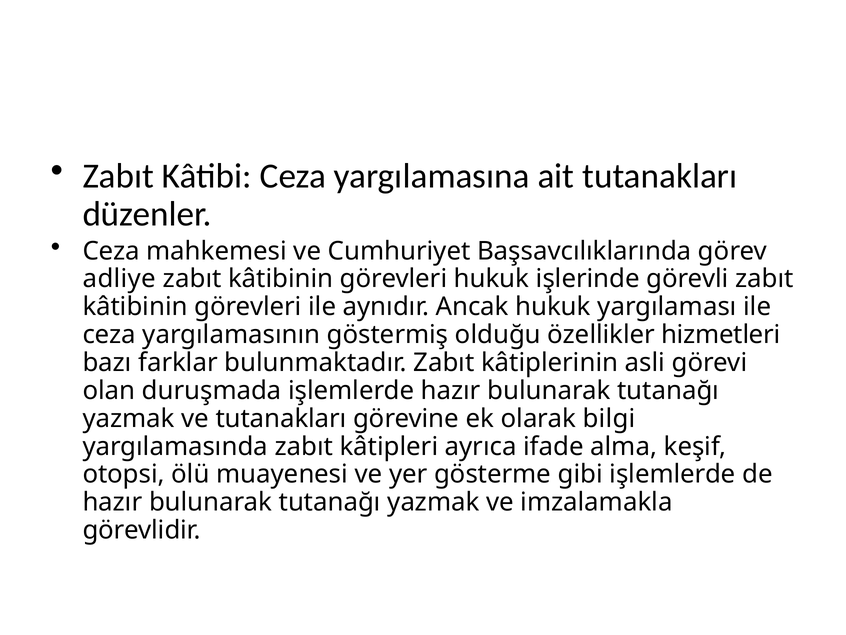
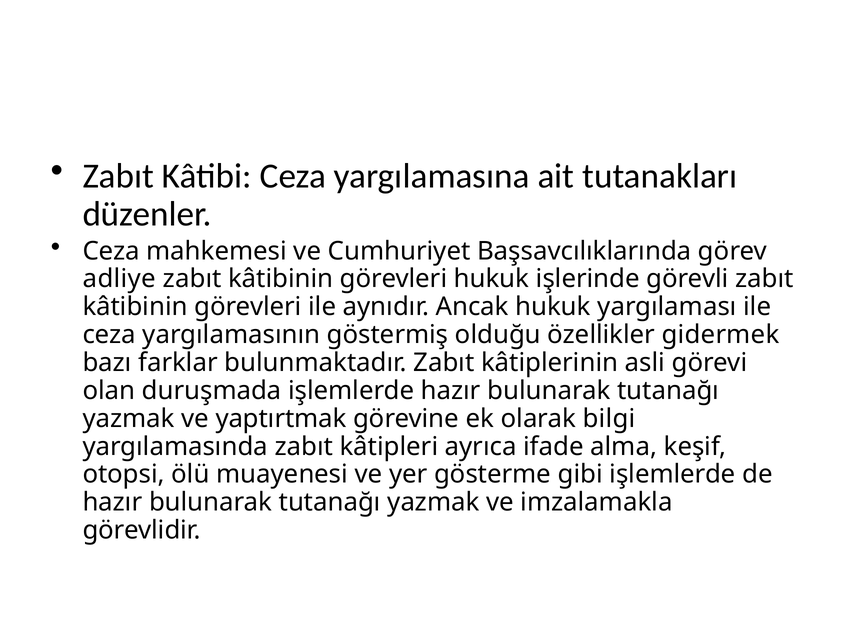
hizmetleri: hizmetleri -> gidermek
ve tutanakları: tutanakları -> yaptırtmak
